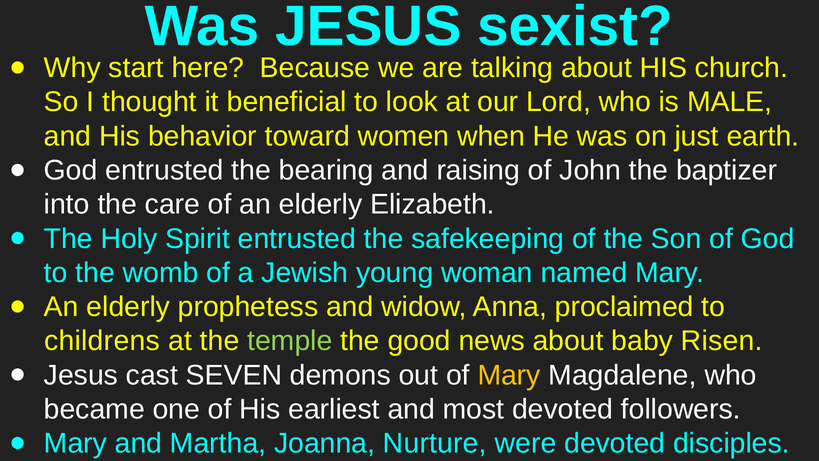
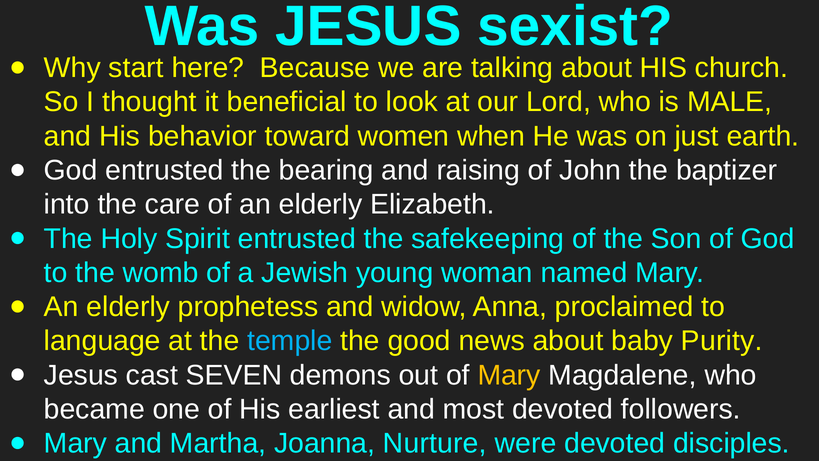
childrens: childrens -> language
temple colour: light green -> light blue
Risen: Risen -> Purity
